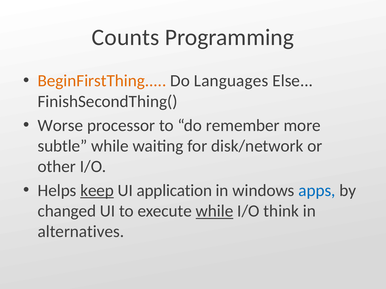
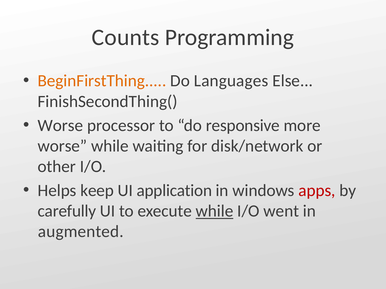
remember: remember -> responsive
subtle at (62, 146): subtle -> worse
keep underline: present -> none
apps colour: blue -> red
changed: changed -> carefully
think: think -> went
alternatives: alternatives -> augmented
